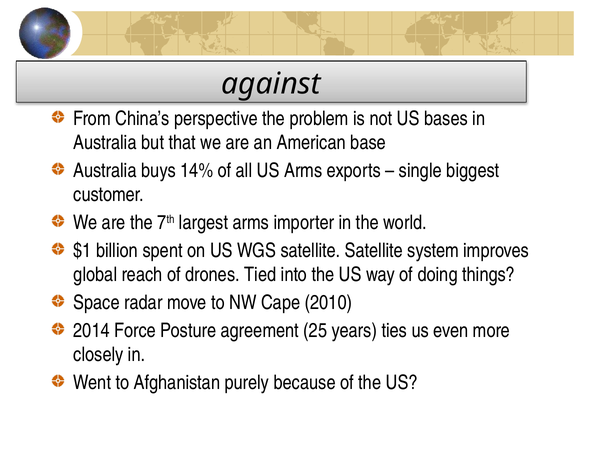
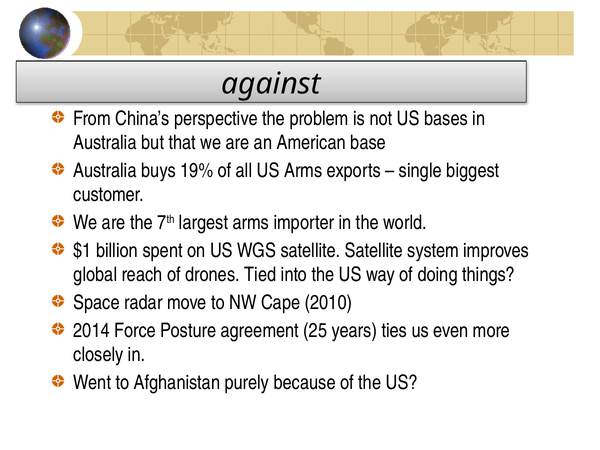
14%: 14% -> 19%
